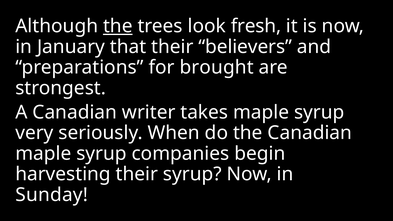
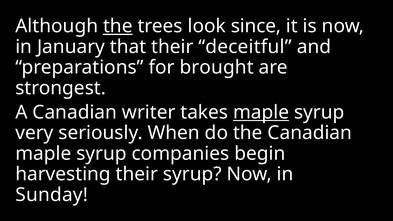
fresh: fresh -> since
believers: believers -> deceitful
maple at (261, 112) underline: none -> present
